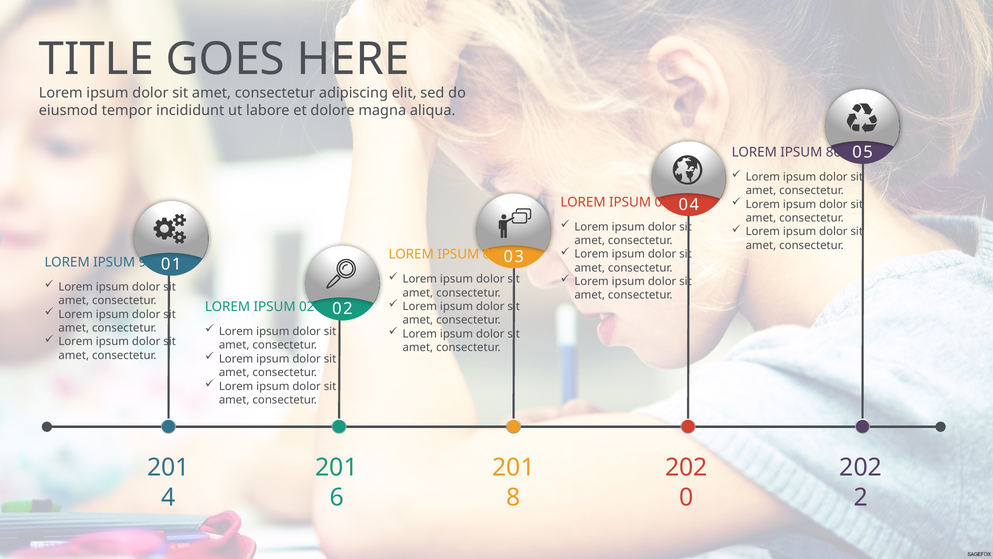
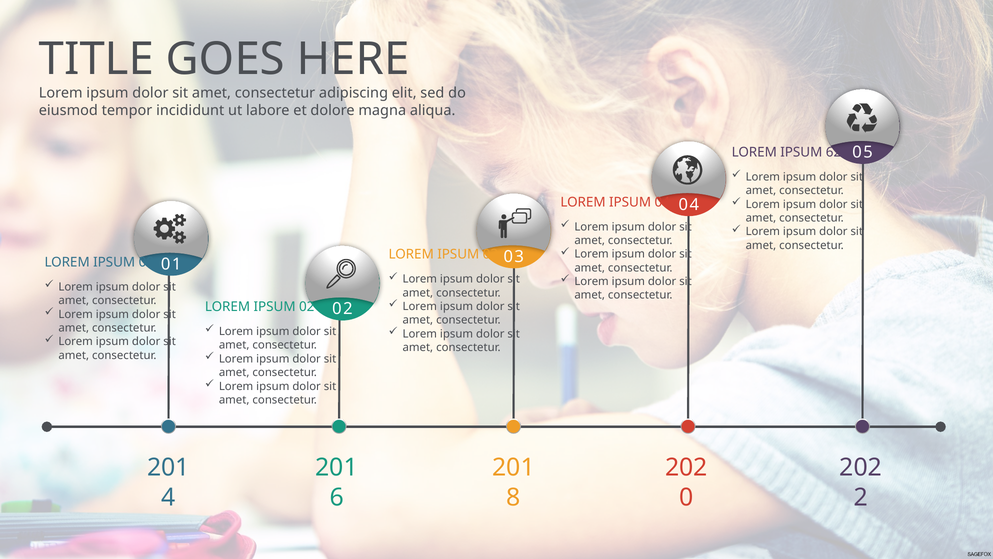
86: 86 -> 62
99: 99 -> 08
